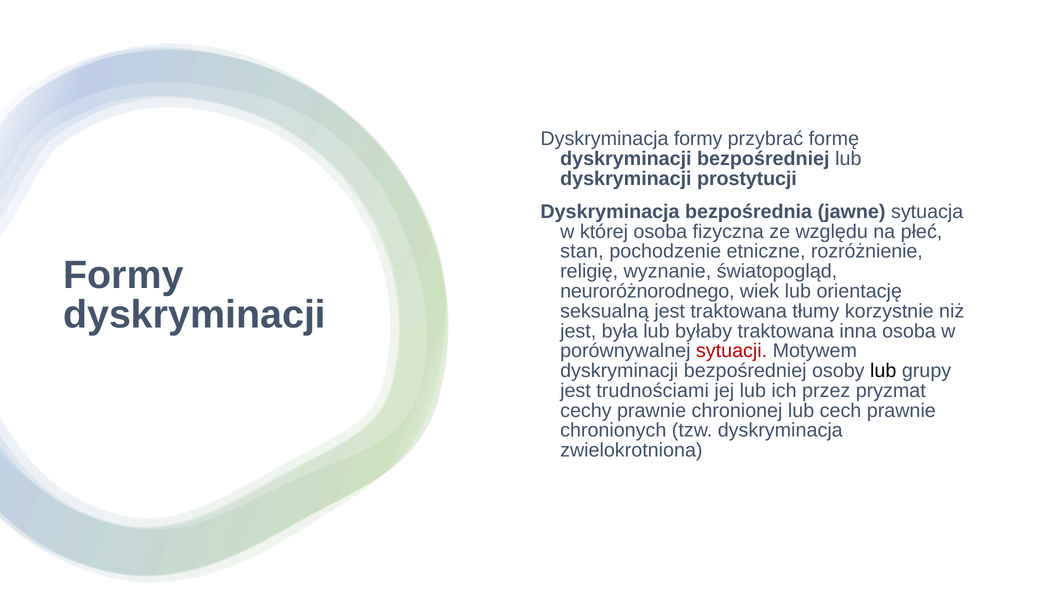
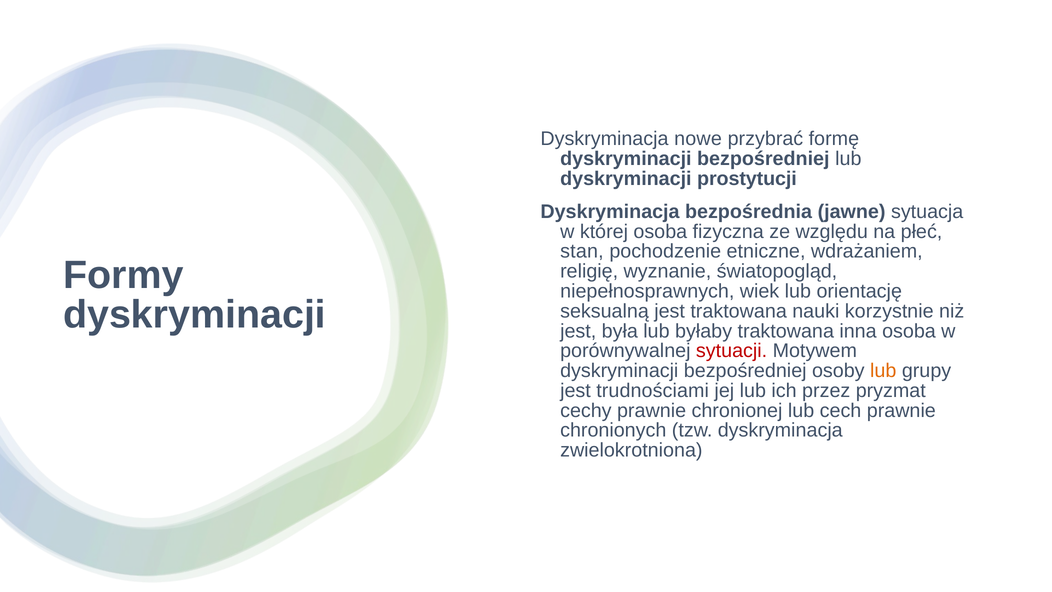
Dyskryminacja formy: formy -> nowe
rozróżnienie: rozróżnienie -> wdrażaniem
neuroróżnorodnego: neuroróżnorodnego -> niepełnosprawnych
tłumy: tłumy -> nauki
lub at (883, 371) colour: black -> orange
